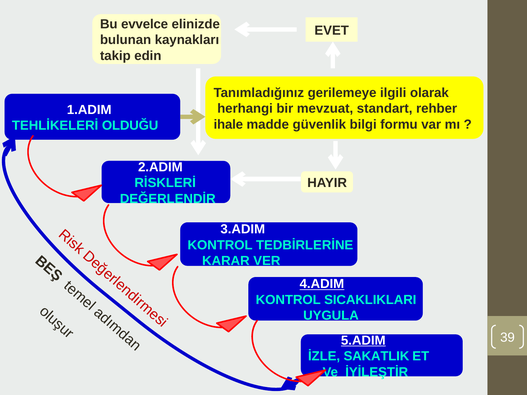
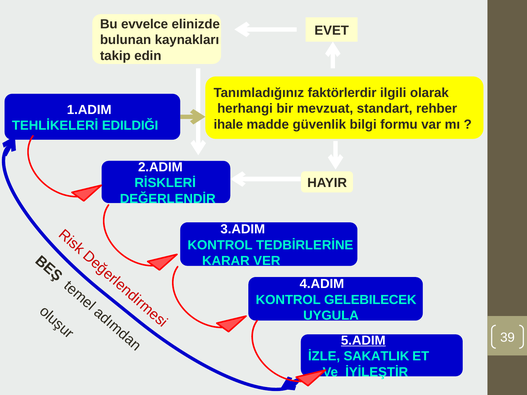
gerilemeye: gerilemeye -> faktörlerdir
OLDUĞU: OLDUĞU -> EDILDIĞI
4.ADIM underline: present -> none
SICAKLIKLARI: SICAKLIKLARI -> GELEBILECEK
